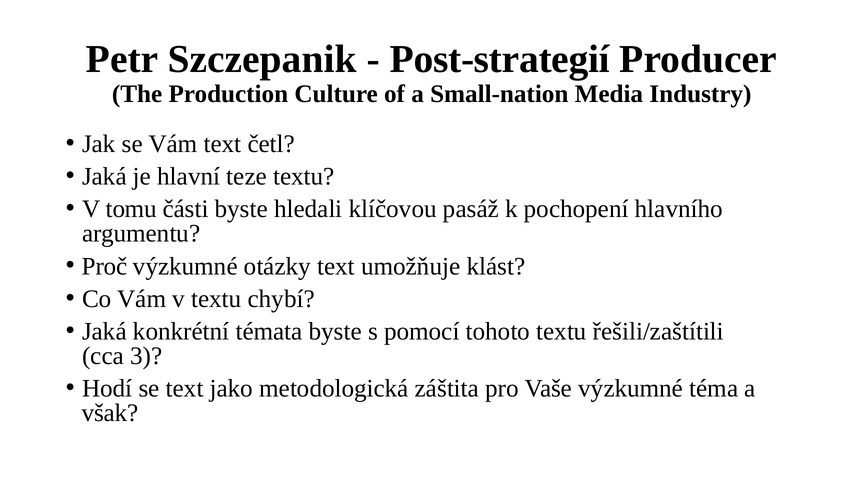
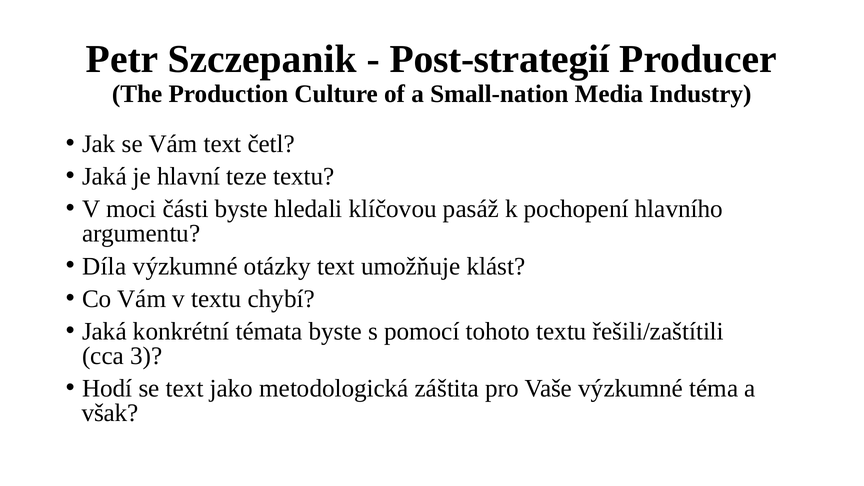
tomu: tomu -> moci
Proč: Proč -> Díla
